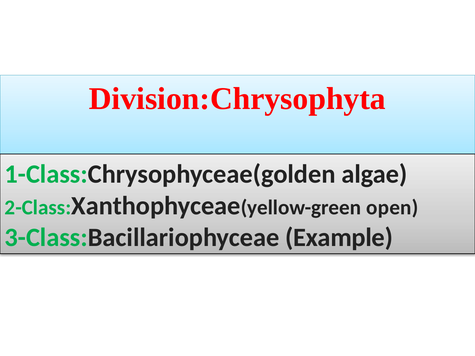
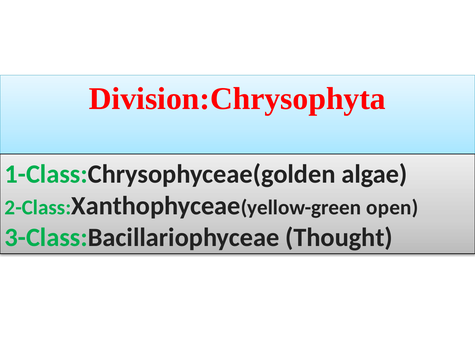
Example: Example -> Thought
